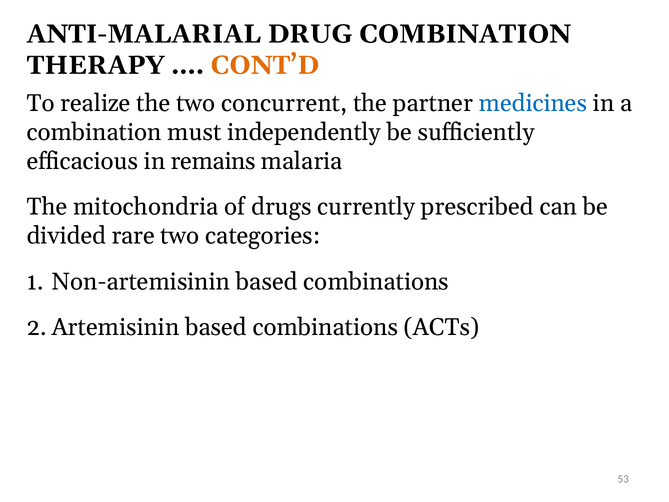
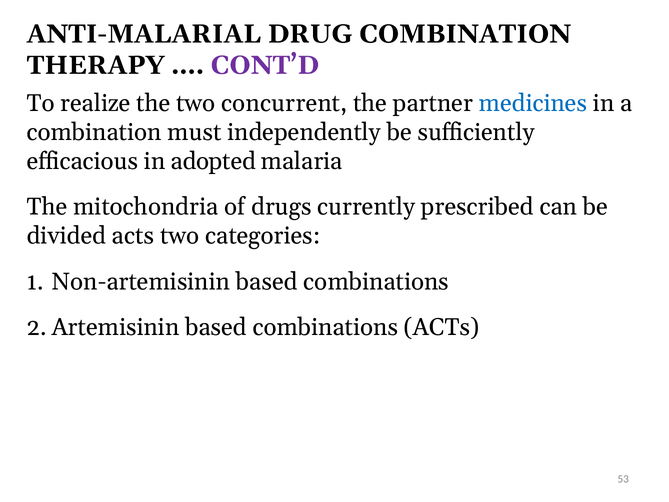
CONT’D colour: orange -> purple
remains: remains -> adopted
divided rare: rare -> acts
